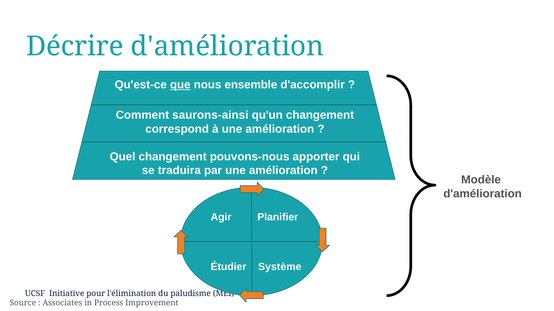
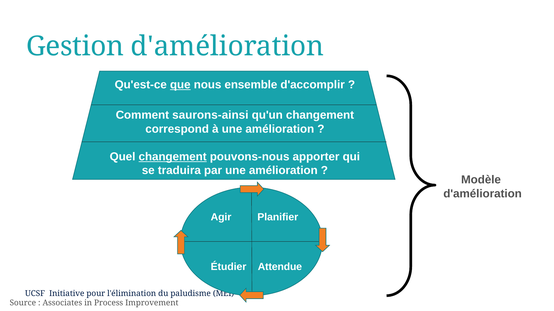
Décrire: Décrire -> Gestion
changement at (173, 157) underline: none -> present
Système: Système -> Attendue
